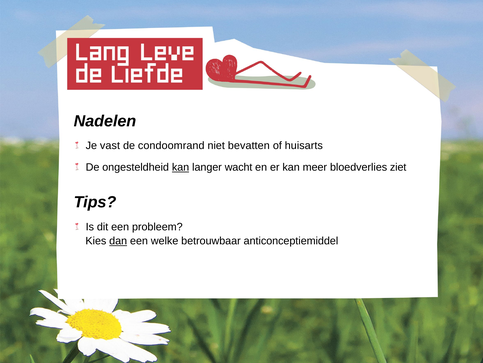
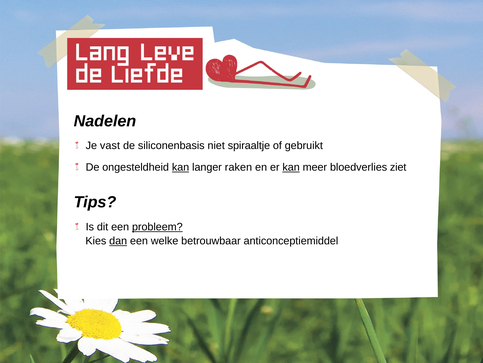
condoomrand: condoomrand -> siliconenbasis
bevatten: bevatten -> spiraaltje
huisarts: huisarts -> gebruikt
wacht: wacht -> raken
kan at (291, 167) underline: none -> present
probleem underline: none -> present
